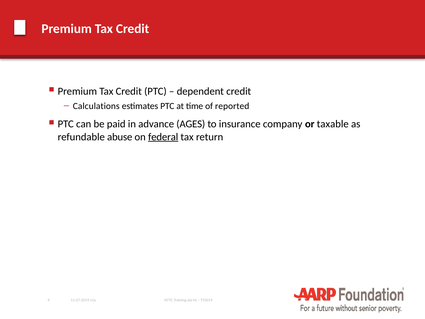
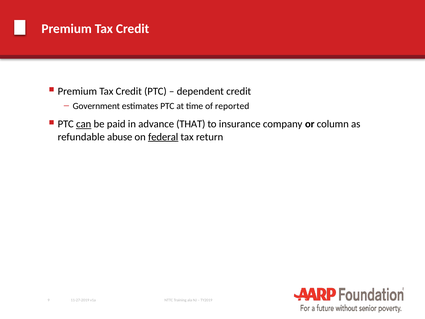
Calculations: Calculations -> Government
can underline: none -> present
AGES: AGES -> THAT
taxable: taxable -> column
